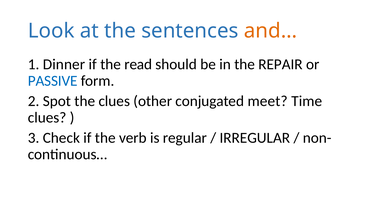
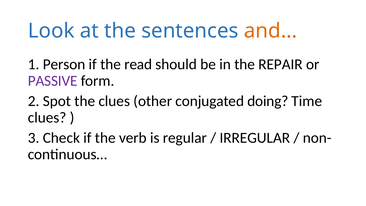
Dinner: Dinner -> Person
PASSIVE colour: blue -> purple
meet: meet -> doing
